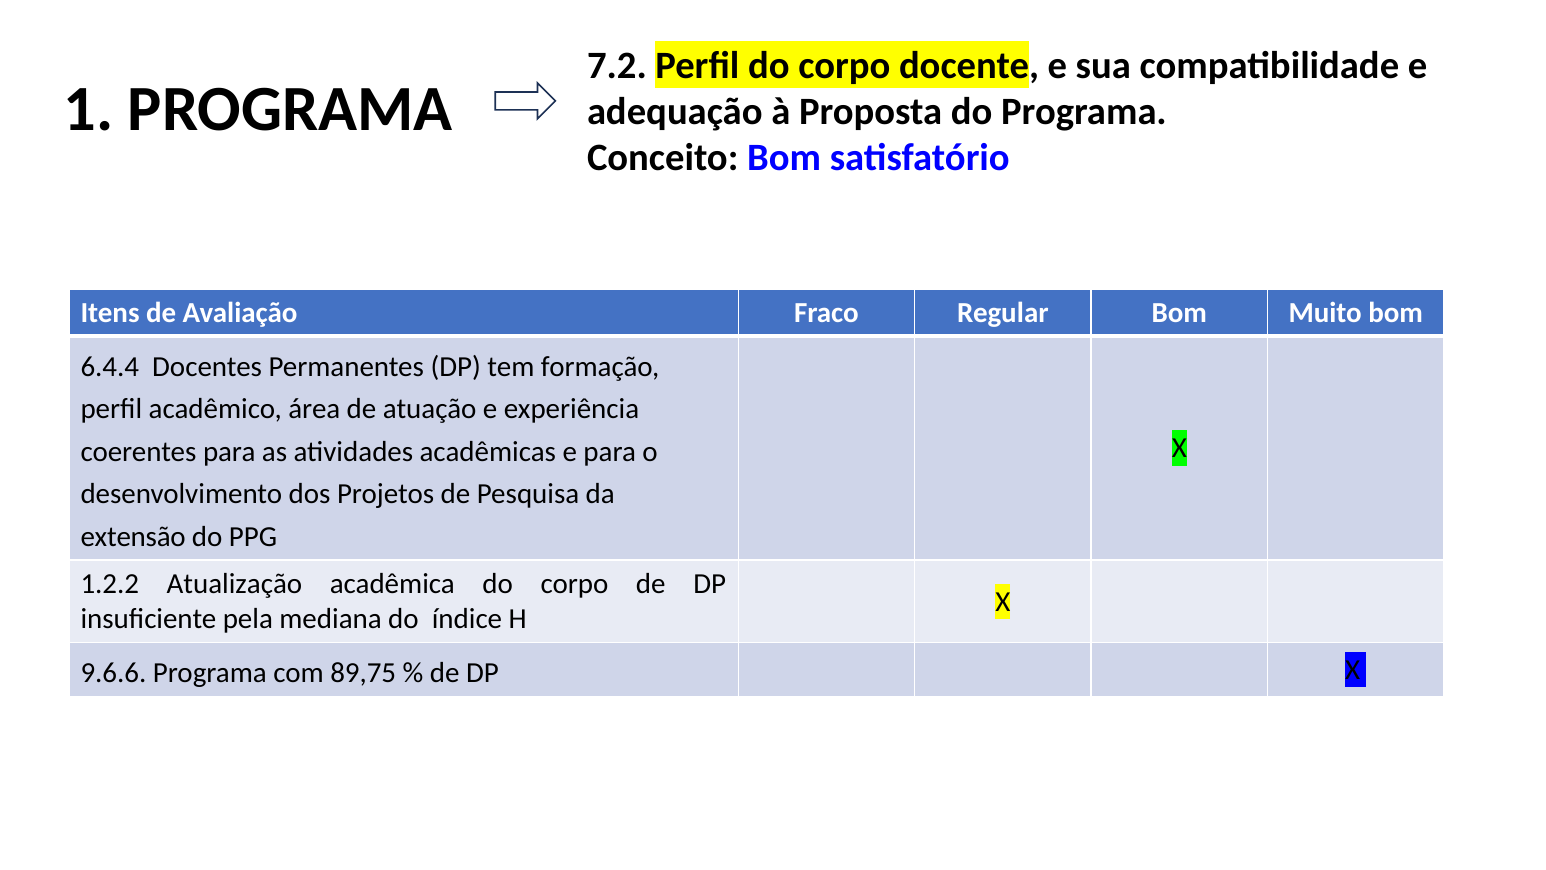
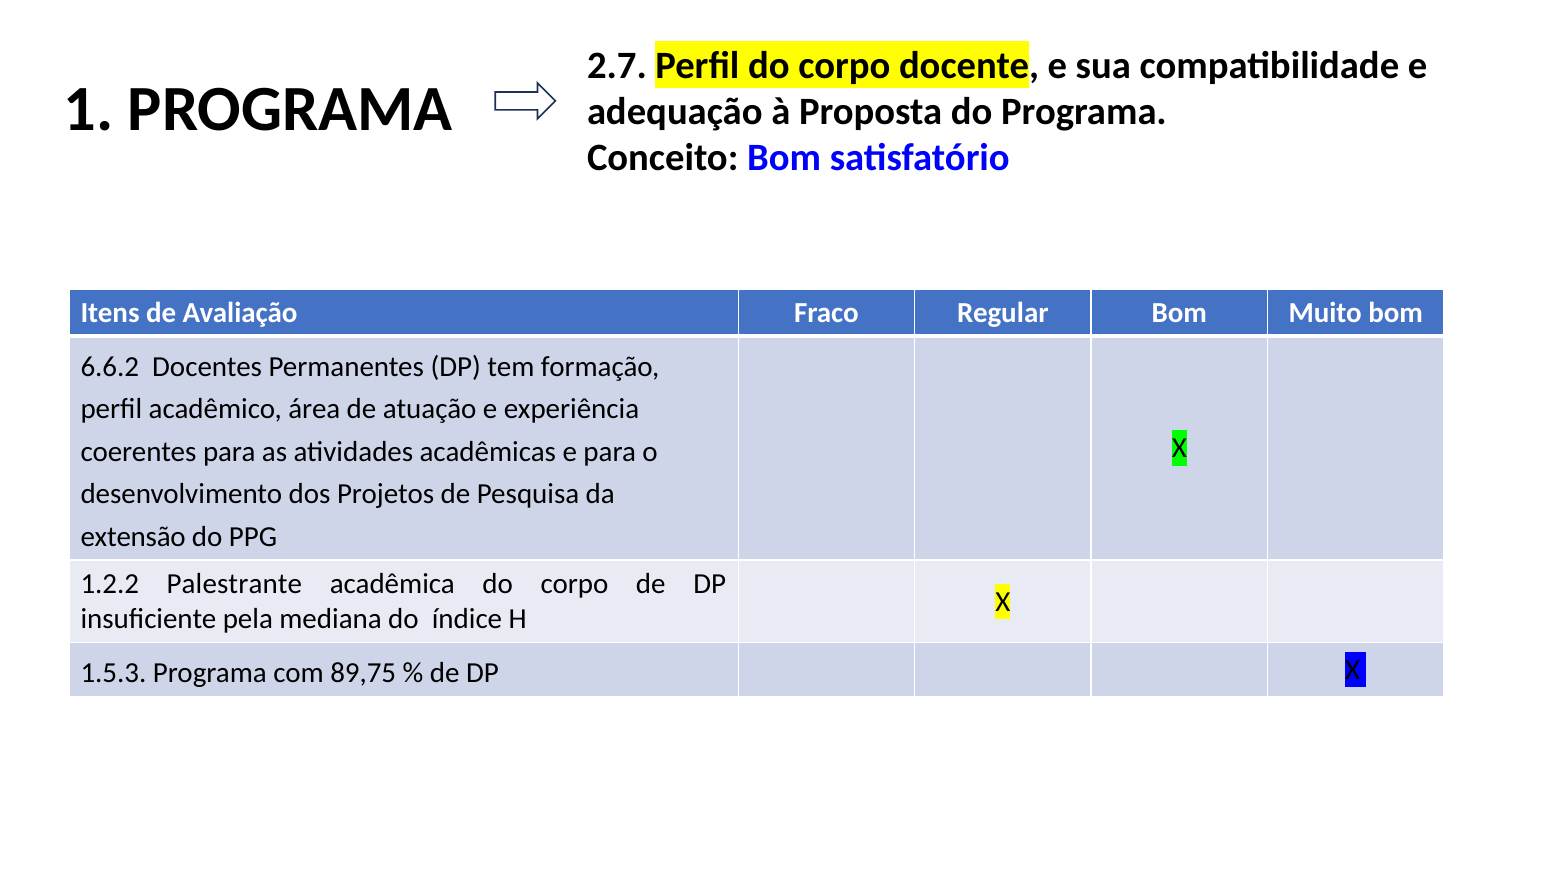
7.2: 7.2 -> 2.7
6.4.4: 6.4.4 -> 6.6.2
Atualização: Atualização -> Palestrante
9.6.6: 9.6.6 -> 1.5.3
